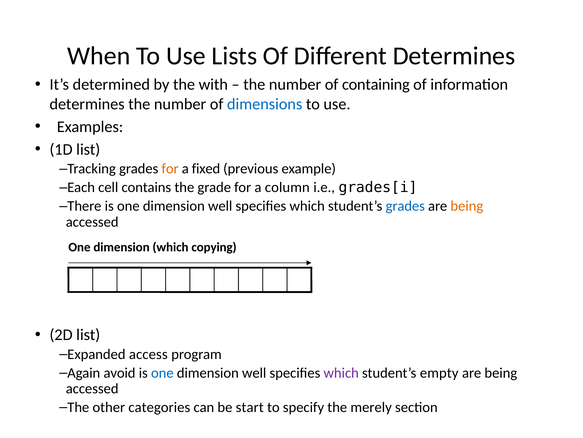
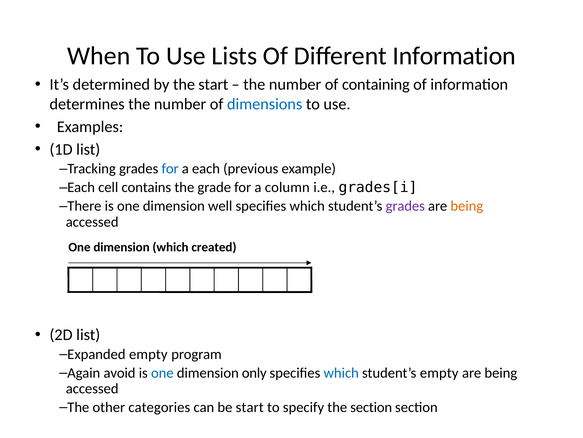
Different Determines: Determines -> Information
the with: with -> start
for at (170, 169) colour: orange -> blue
a fixed: fixed -> each
grades at (405, 206) colour: blue -> purple
copying: copying -> created
Expanded access: access -> empty
well at (254, 372): well -> only
which at (341, 372) colour: purple -> blue
the merely: merely -> section
